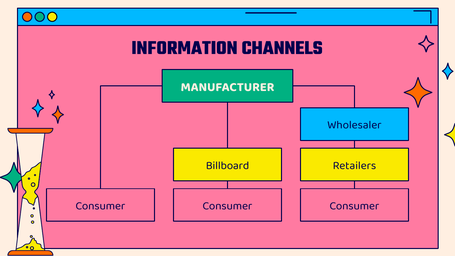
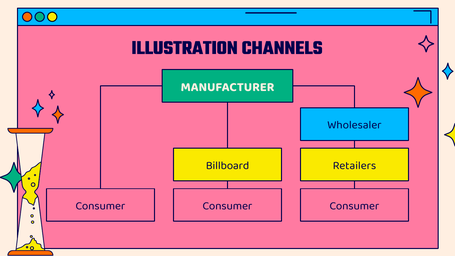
INFORMATION: INFORMATION -> ILLUSTRATION
